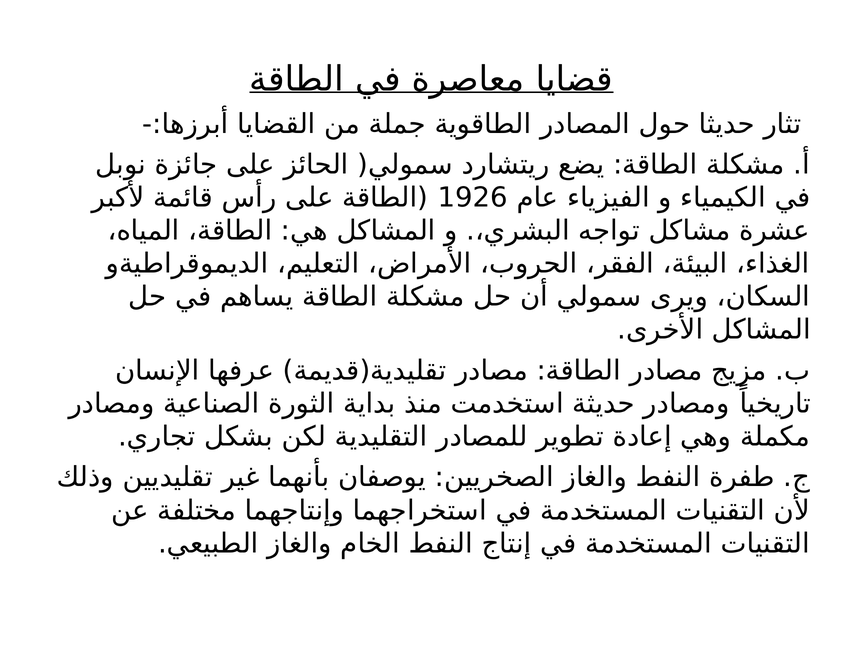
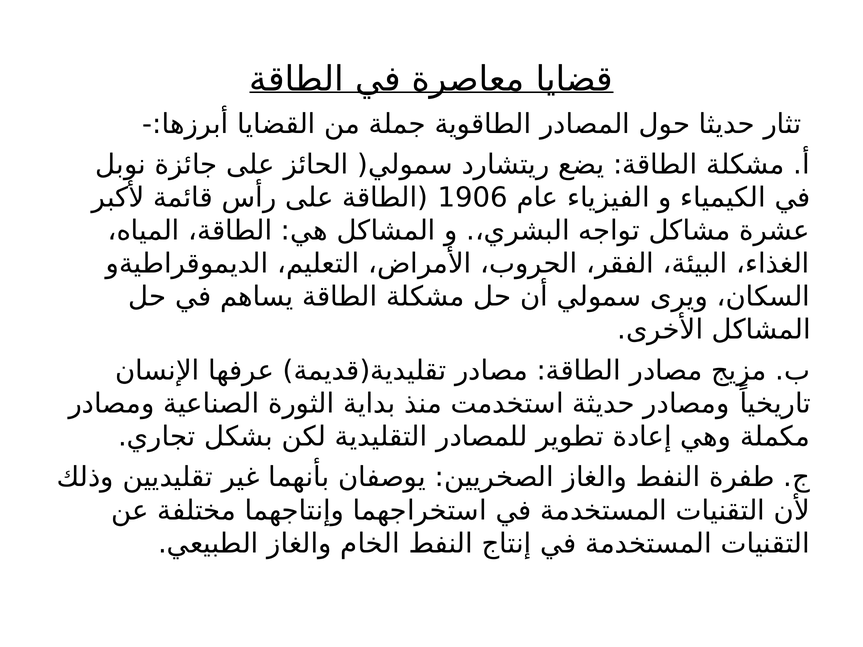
1926: 1926 -> 1906
